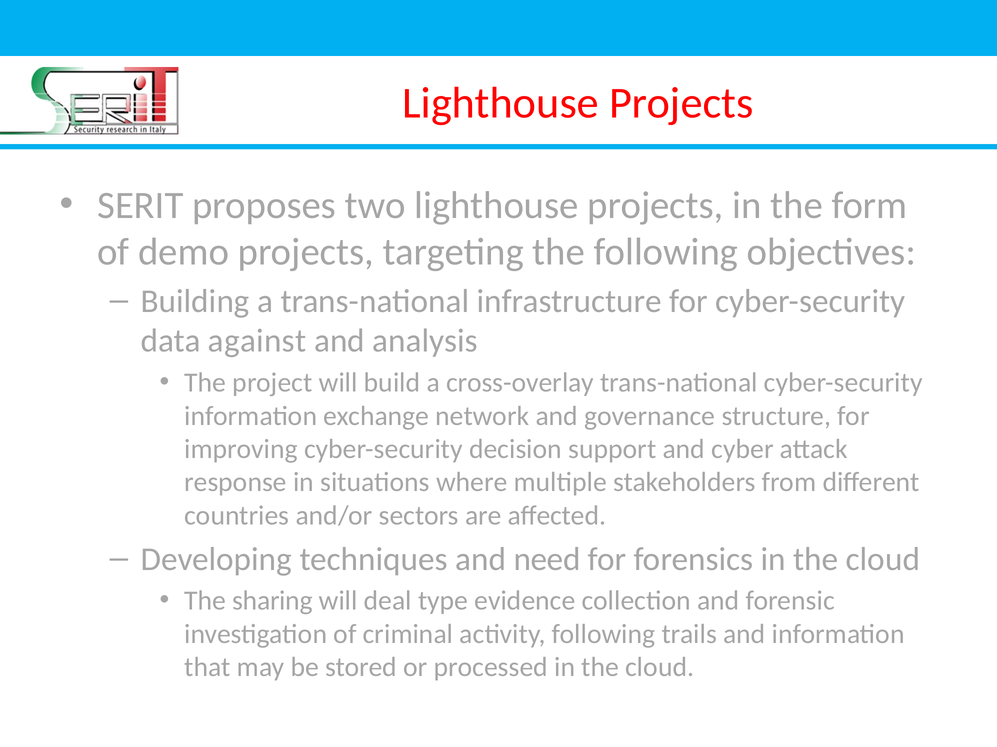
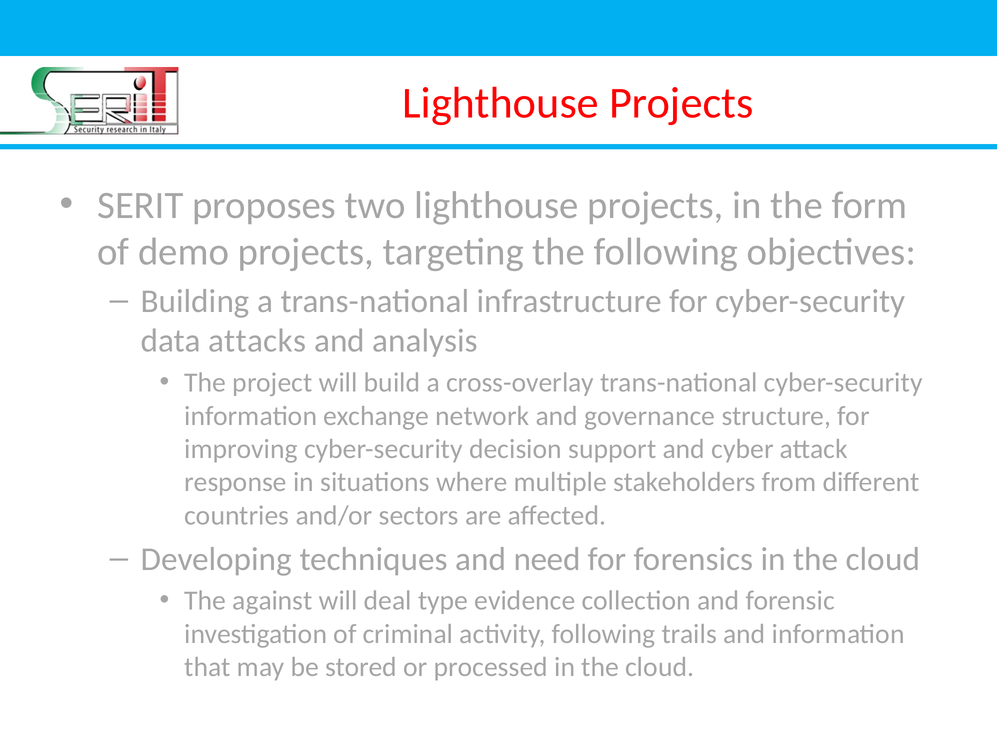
against: against -> attacks
sharing: sharing -> against
